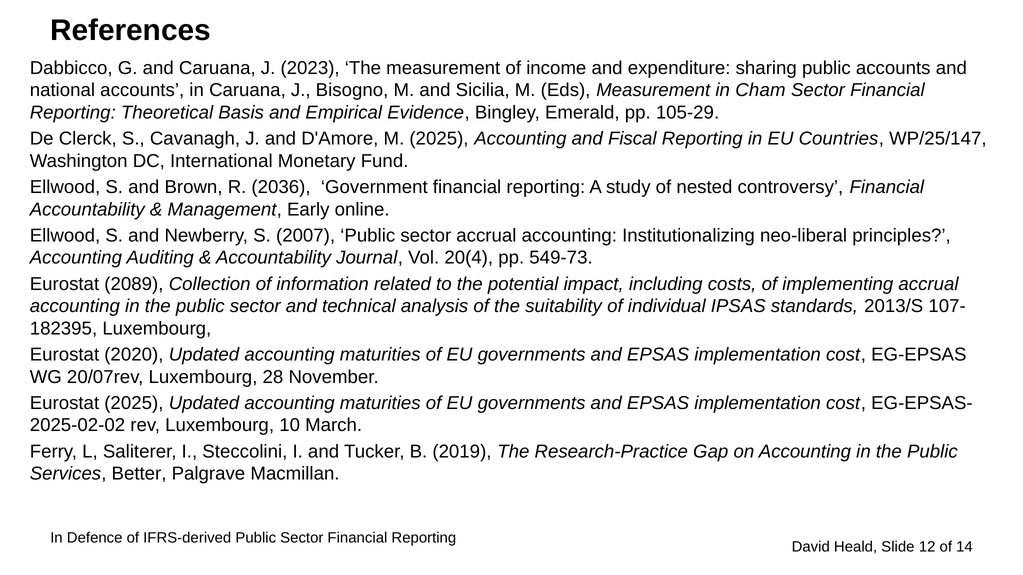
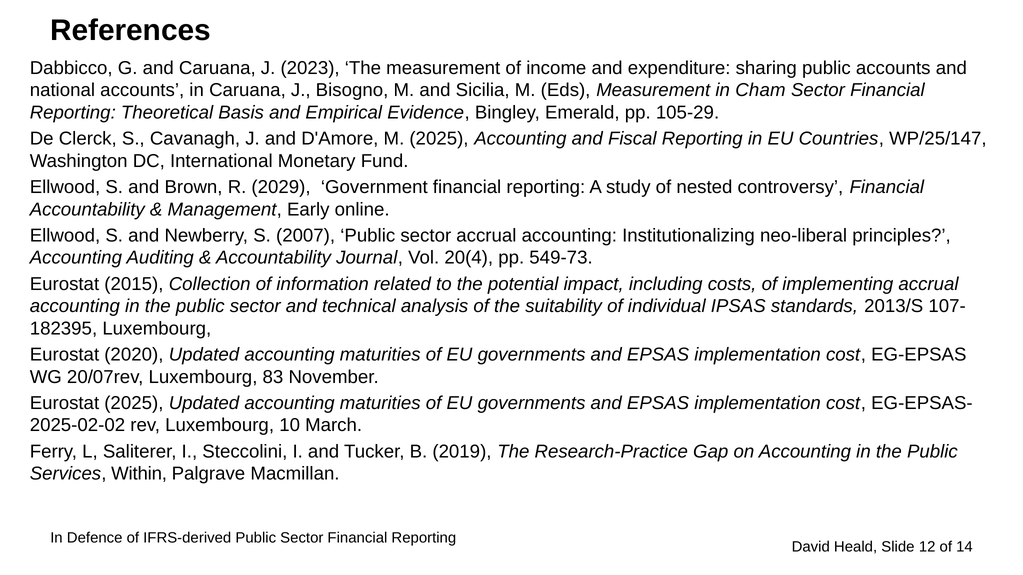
2036: 2036 -> 2029
2089: 2089 -> 2015
28: 28 -> 83
Better: Better -> Within
